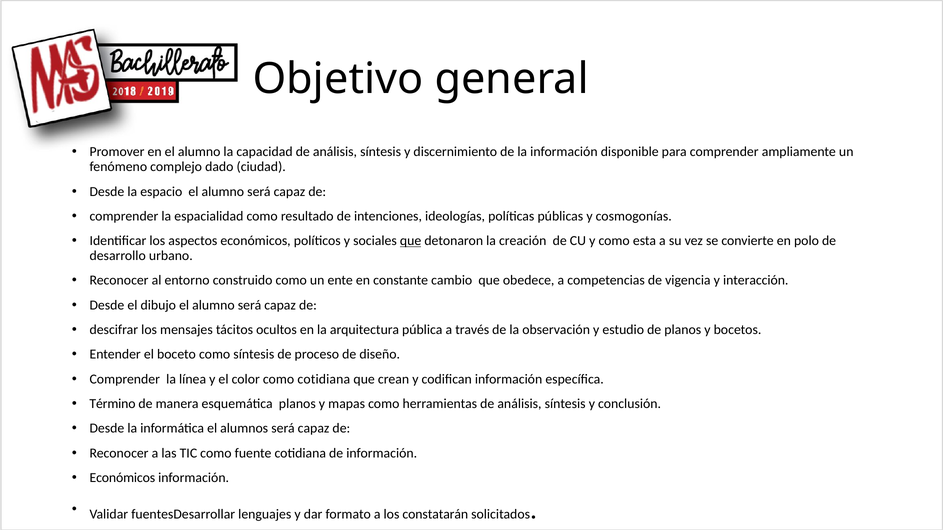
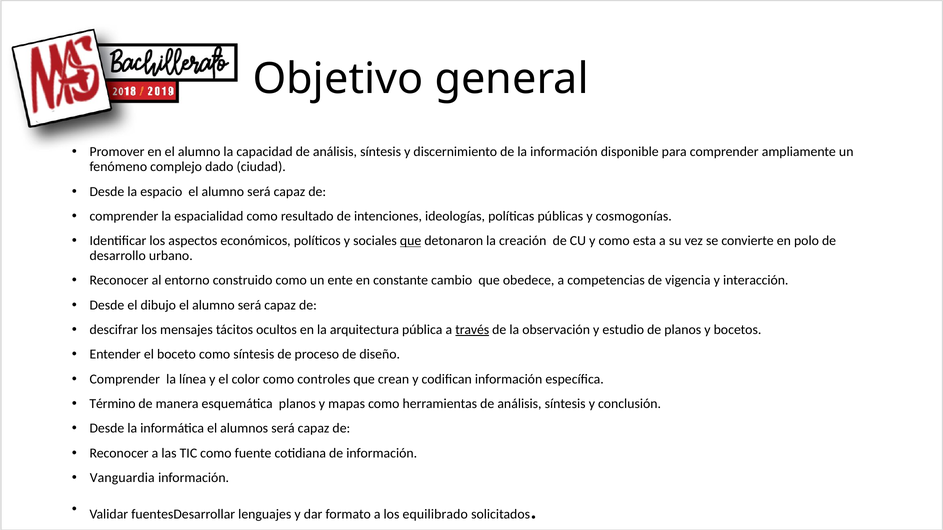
través underline: none -> present
como cotidiana: cotidiana -> controles
Económicos at (122, 478): Económicos -> Vanguardia
constatarán: constatarán -> equilibrado
